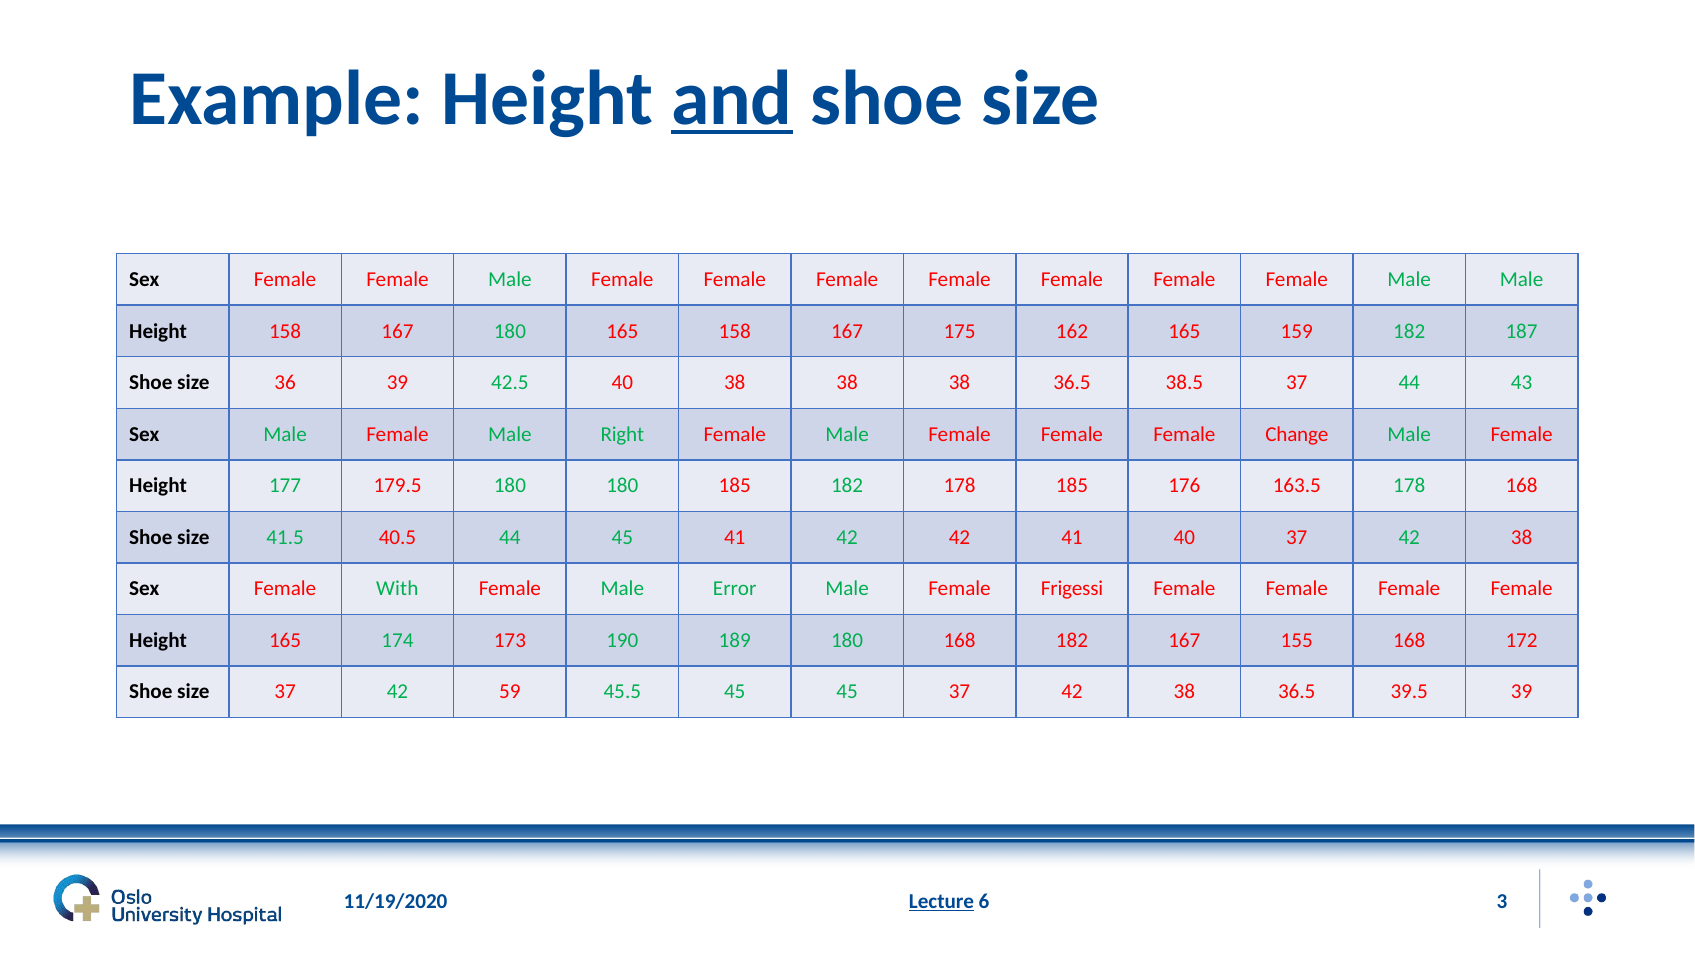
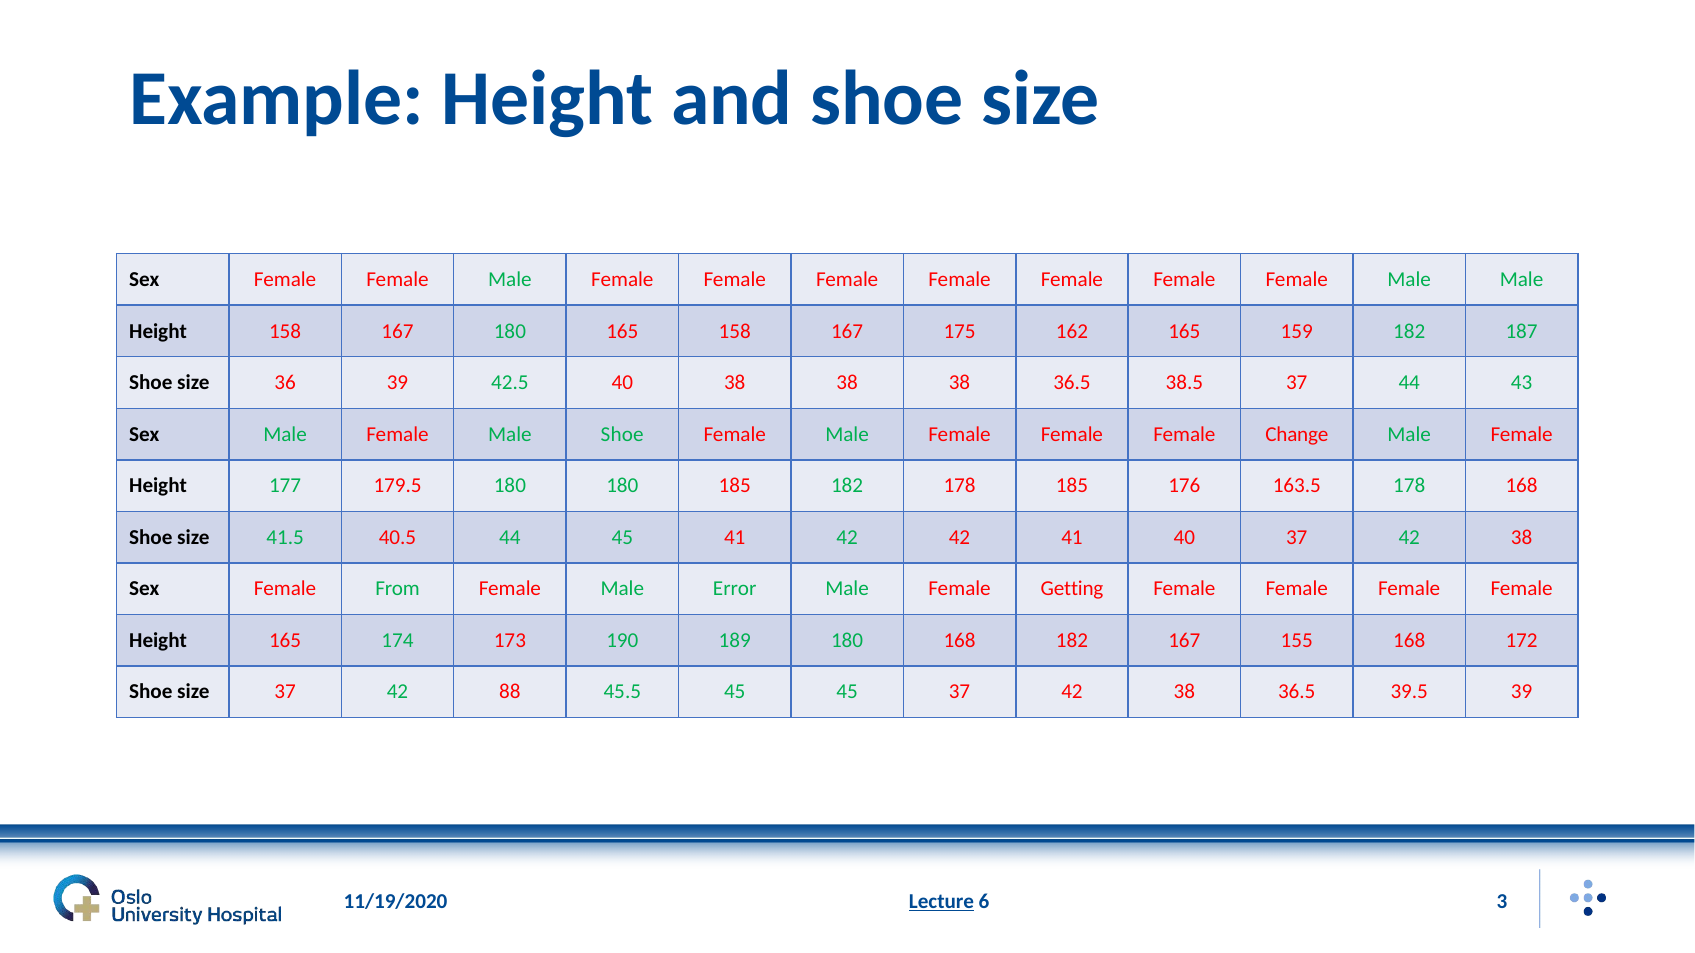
and underline: present -> none
Male Right: Right -> Shoe
With: With -> From
Frigessi: Frigessi -> Getting
59: 59 -> 88
